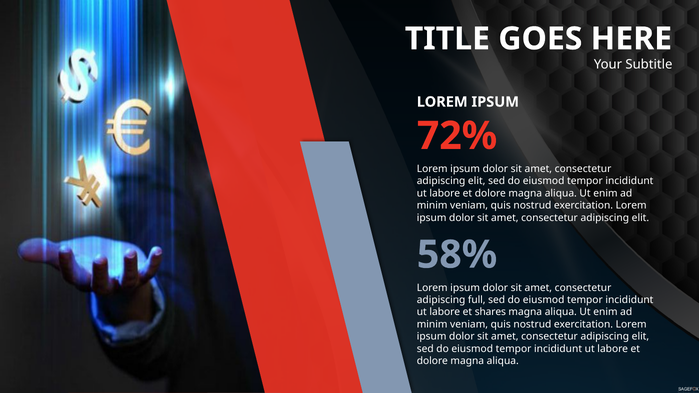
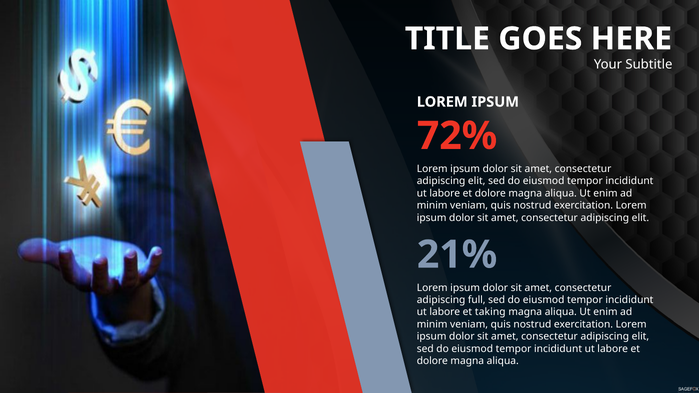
58%: 58% -> 21%
shares: shares -> taking
